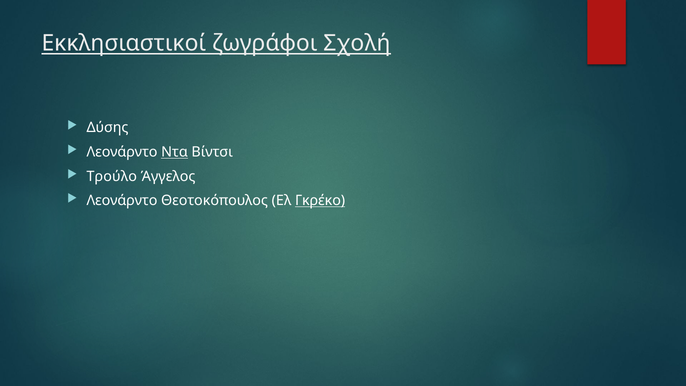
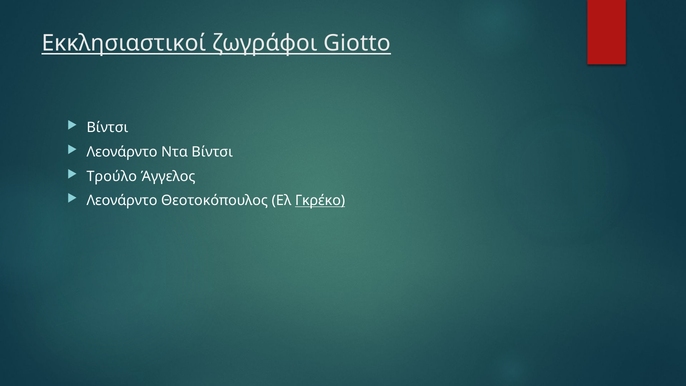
Σχολή: Σχολή -> Giotto
Δύσης at (107, 128): Δύσης -> Βίντσι
Ντα underline: present -> none
